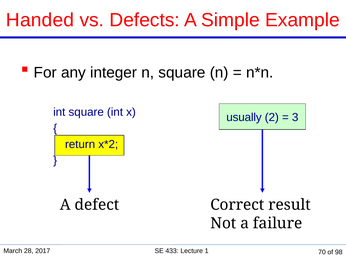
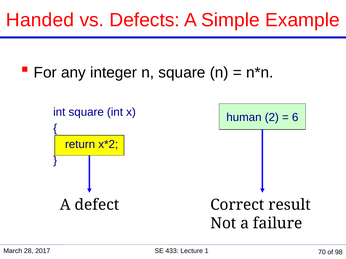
usually: usually -> human
3: 3 -> 6
